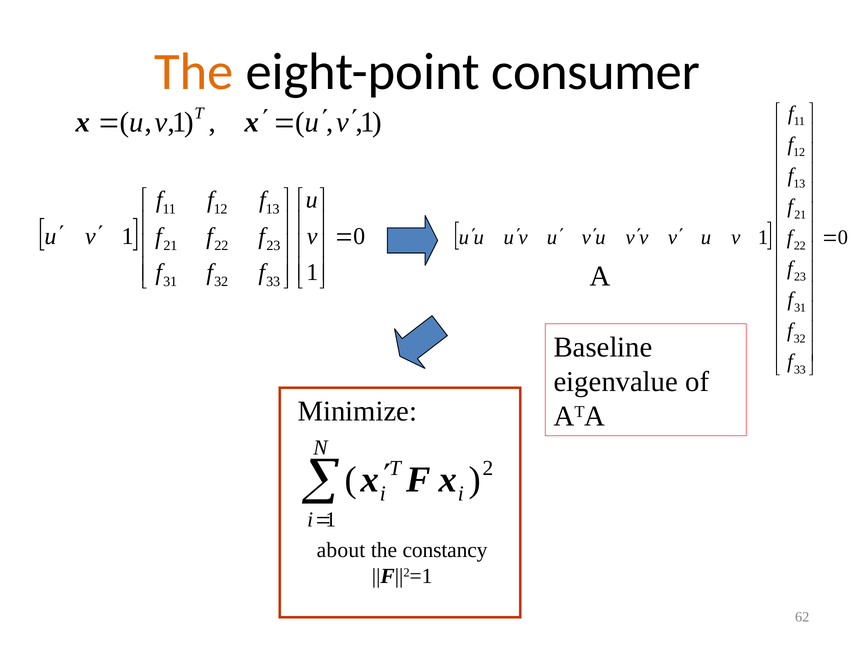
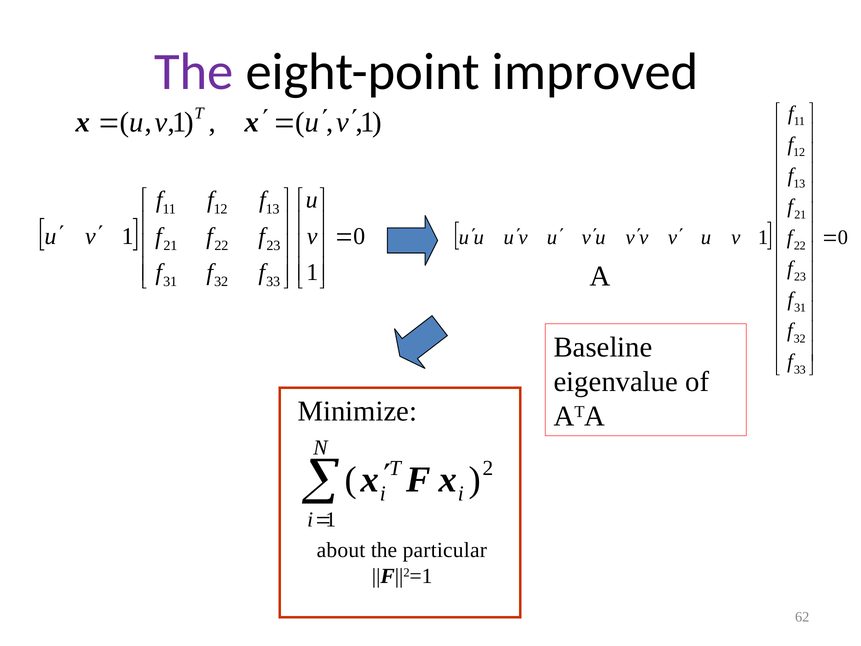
The at (194, 72) colour: orange -> purple
consumer: consumer -> improved
constancy: constancy -> particular
